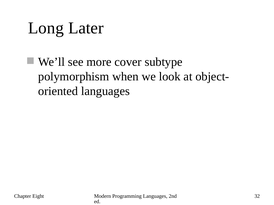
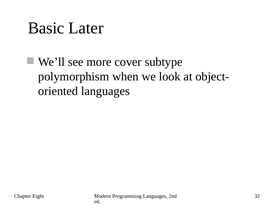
Long: Long -> Basic
